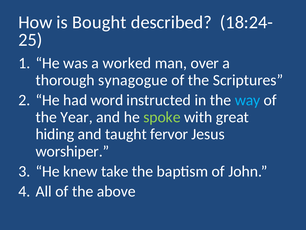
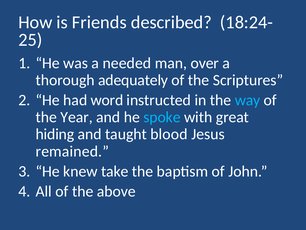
Bought: Bought -> Friends
worked: worked -> needed
synagogue: synagogue -> adequately
spoke colour: light green -> light blue
fervor: fervor -> blood
worshiper: worshiper -> remained
